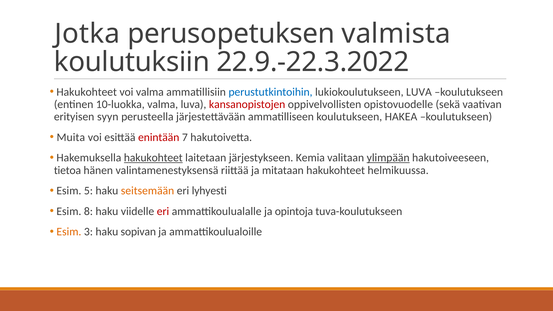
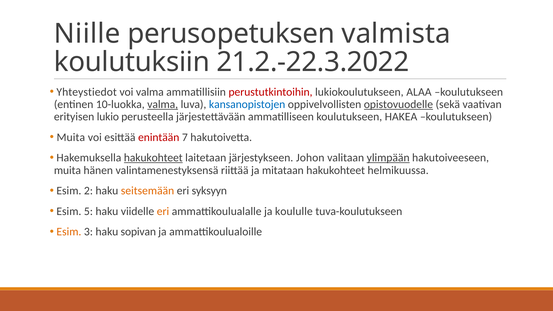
Jotka: Jotka -> Niille
22.9.-22.3.2022: 22.9.-22.3.2022 -> 21.2.-22.3.2022
Hakukohteet at (87, 92): Hakukohteet -> Yhteystiedot
perustutkintoihin colour: blue -> red
lukiokoulutukseen LUVA: LUVA -> ALAA
valma at (163, 104) underline: none -> present
kansanopistojen colour: red -> blue
opistovuodelle underline: none -> present
syyn: syyn -> lukio
Kemia: Kemia -> Johon
tietoa at (67, 170): tietoa -> muita
5: 5 -> 2
lyhyesti: lyhyesti -> syksyyn
8: 8 -> 5
eri at (163, 211) colour: red -> orange
opintoja: opintoja -> koululle
